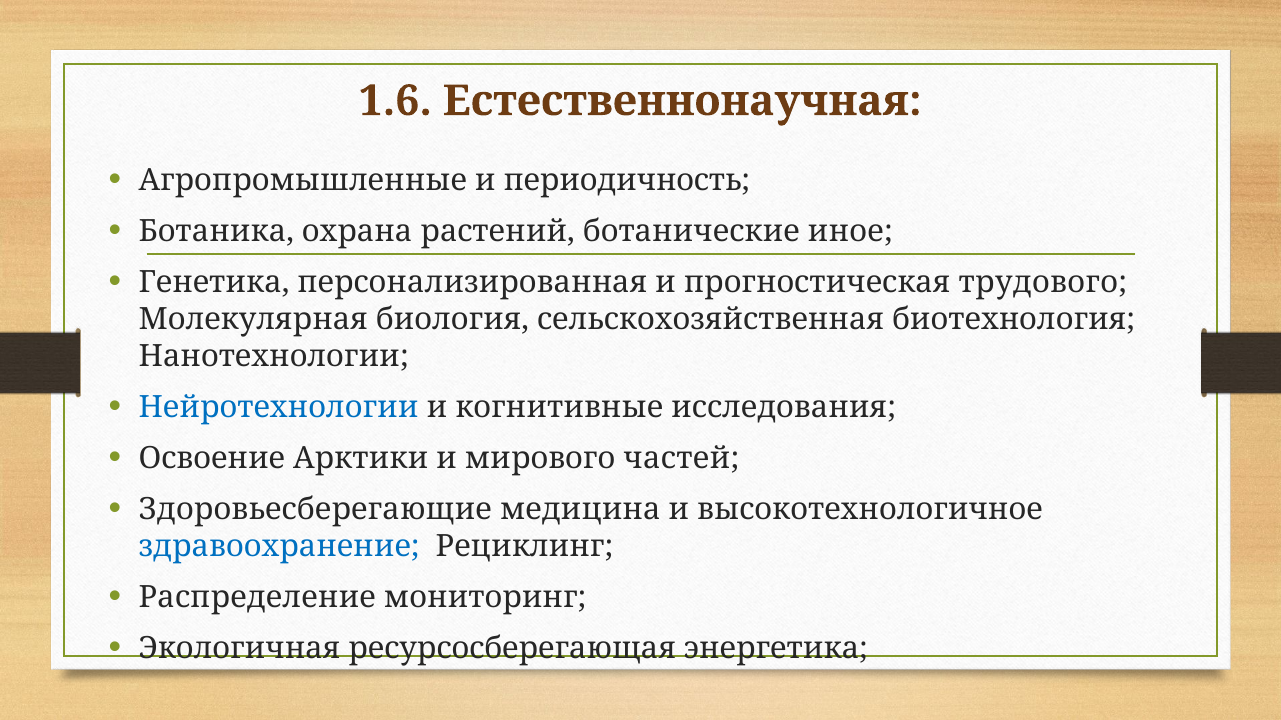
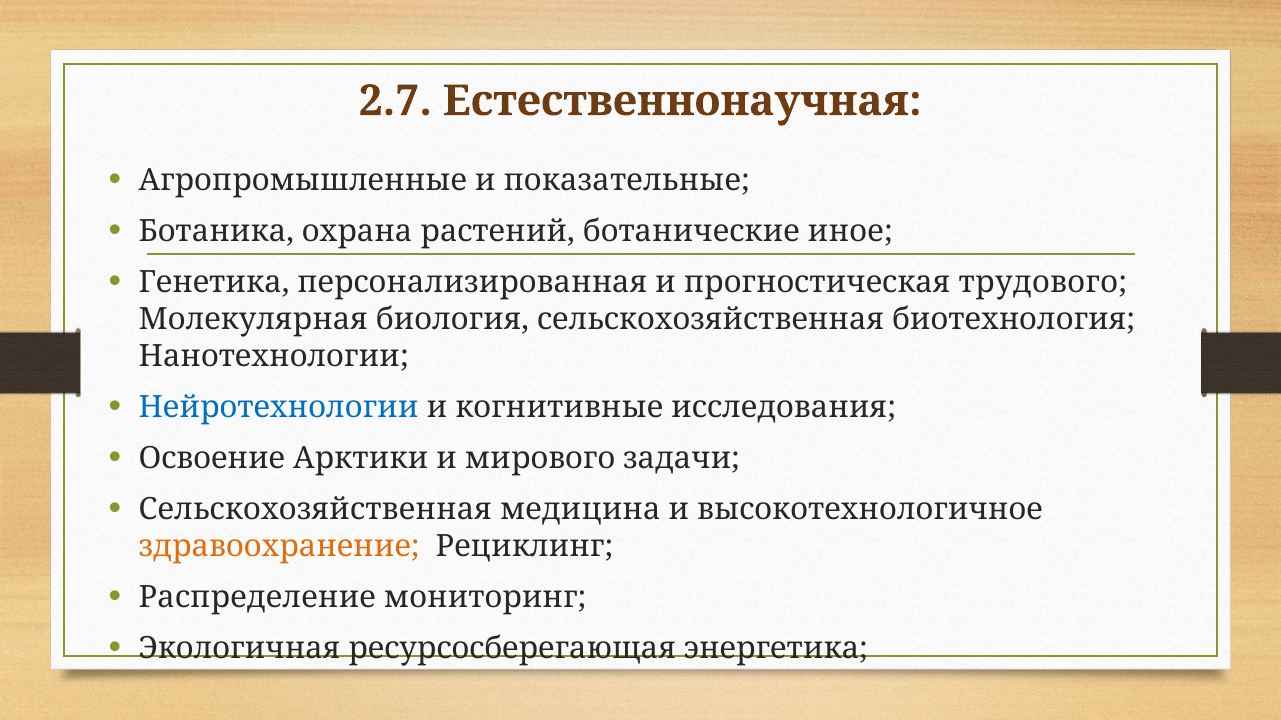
1.6: 1.6 -> 2.7
периодичность: периодичность -> показательные
частей: частей -> задачи
Здоровьесберегающие at (315, 510): Здоровьесберегающие -> Сельскохозяйственная
здравоохранение colour: blue -> orange
